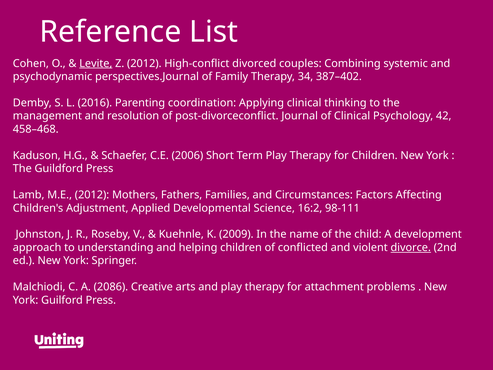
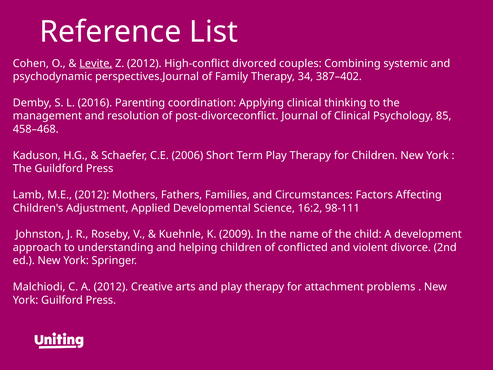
42: 42 -> 85
divorce underline: present -> none
A 2086: 2086 -> 2012
